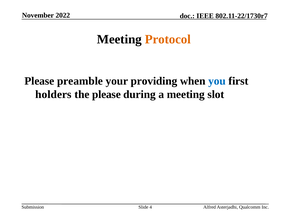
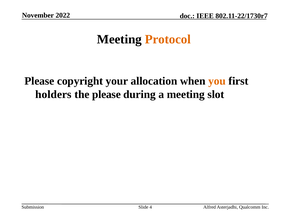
preamble: preamble -> copyright
providing: providing -> allocation
you colour: blue -> orange
